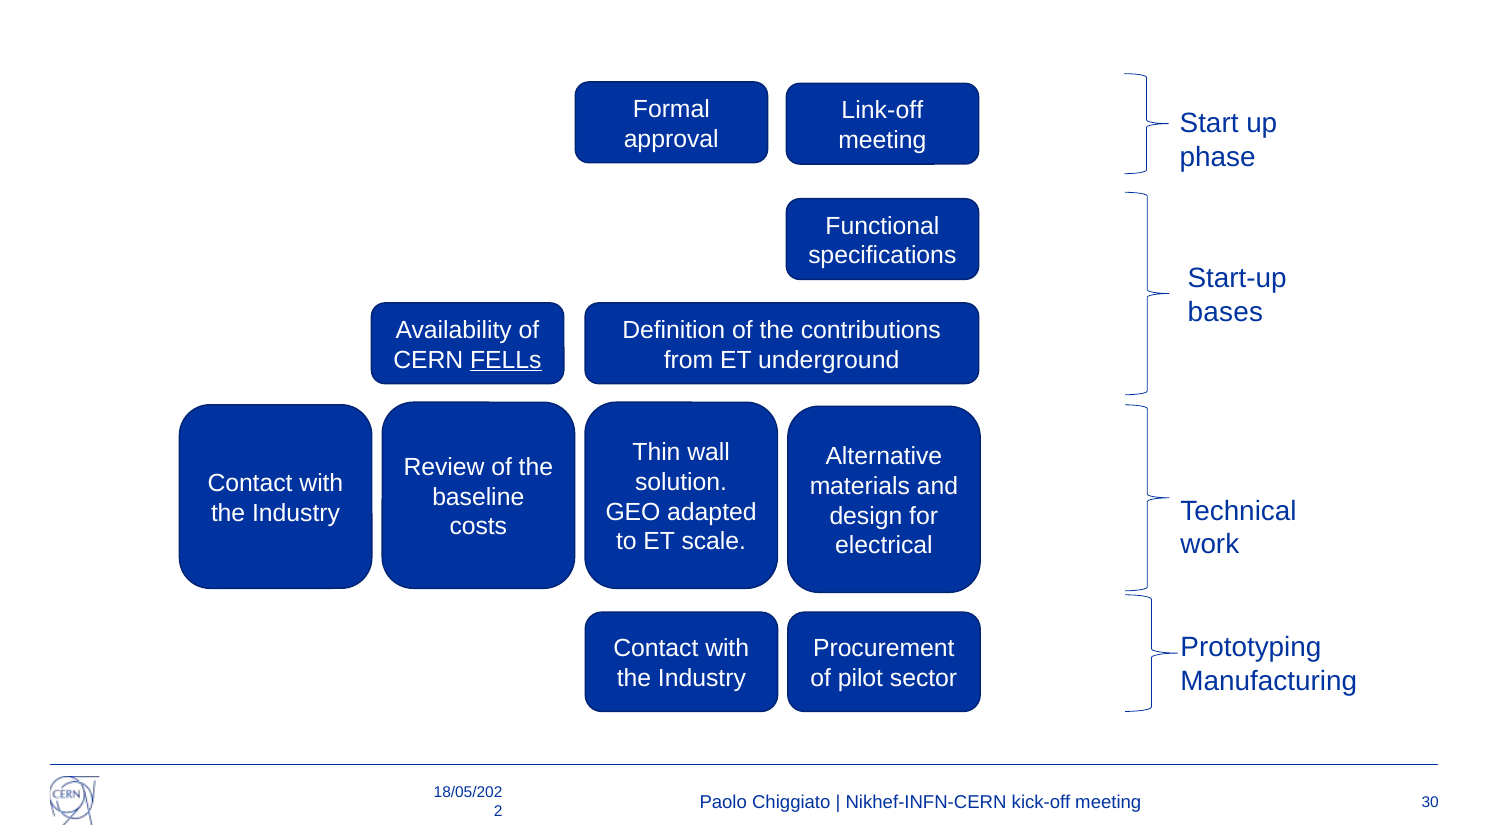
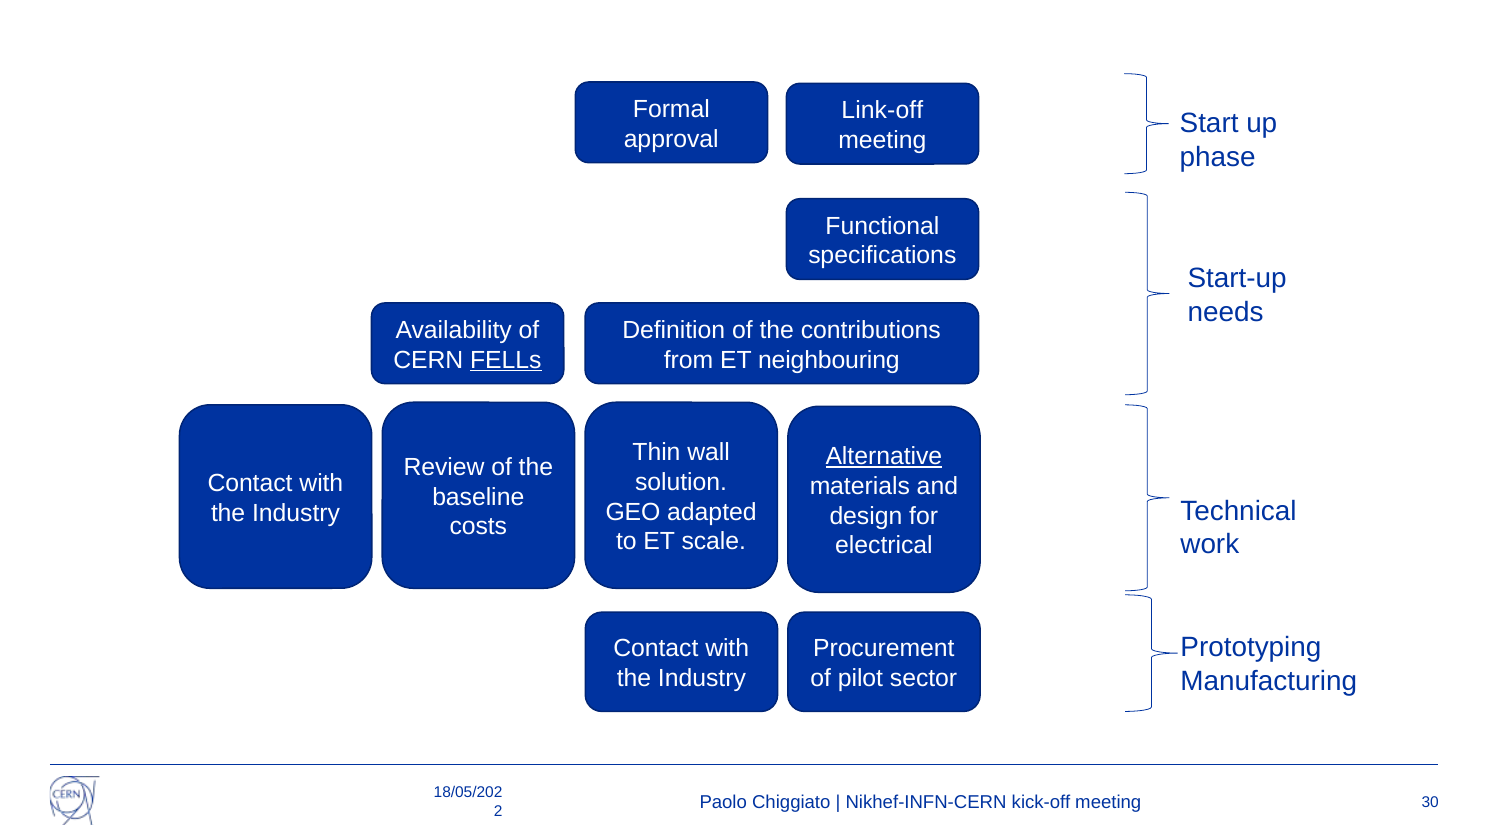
bases: bases -> needs
underground: underground -> neighbouring
Alternative underline: none -> present
